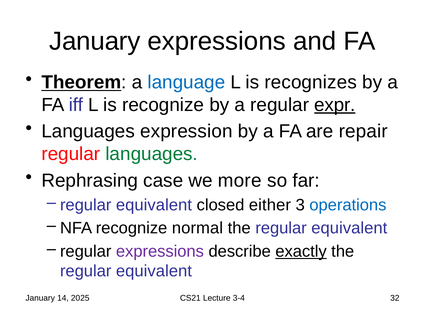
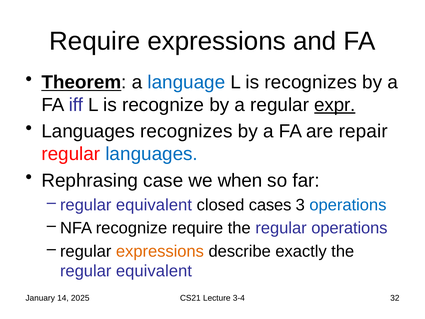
January at (95, 41): January -> Require
Languages expression: expression -> recognizes
languages at (152, 154) colour: green -> blue
more: more -> when
either: either -> cases
recognize normal: normal -> require
equivalent at (349, 228): equivalent -> operations
expressions at (160, 251) colour: purple -> orange
exactly underline: present -> none
